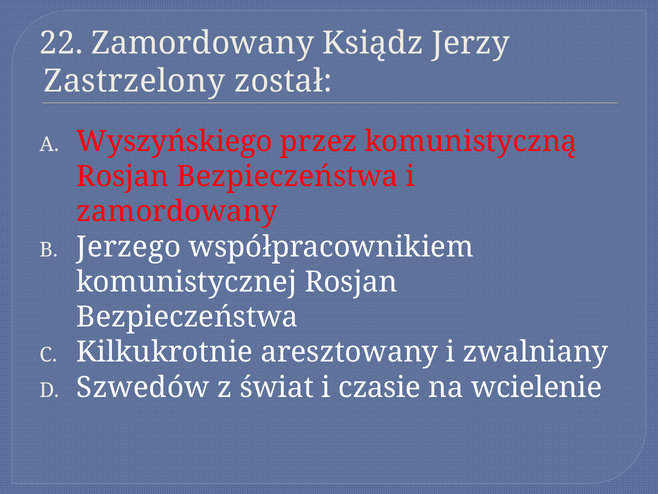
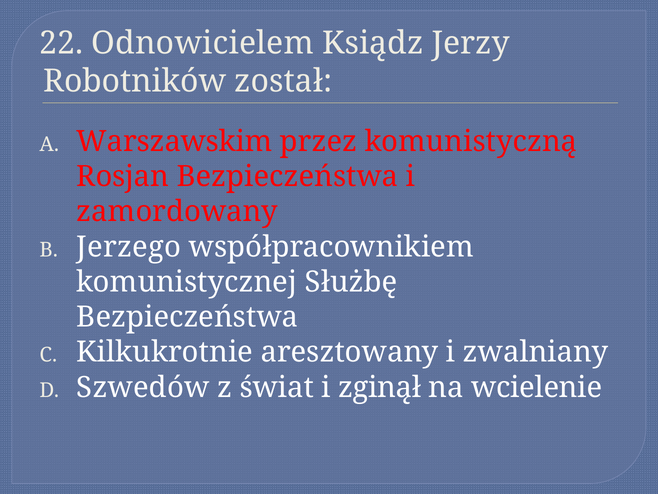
22 Zamordowany: Zamordowany -> Odnowicielem
Zastrzelony: Zastrzelony -> Robotników
Wyszyńskiego: Wyszyńskiego -> Warszawskim
komunistycznej Rosjan: Rosjan -> Służbę
czasie: czasie -> zginął
